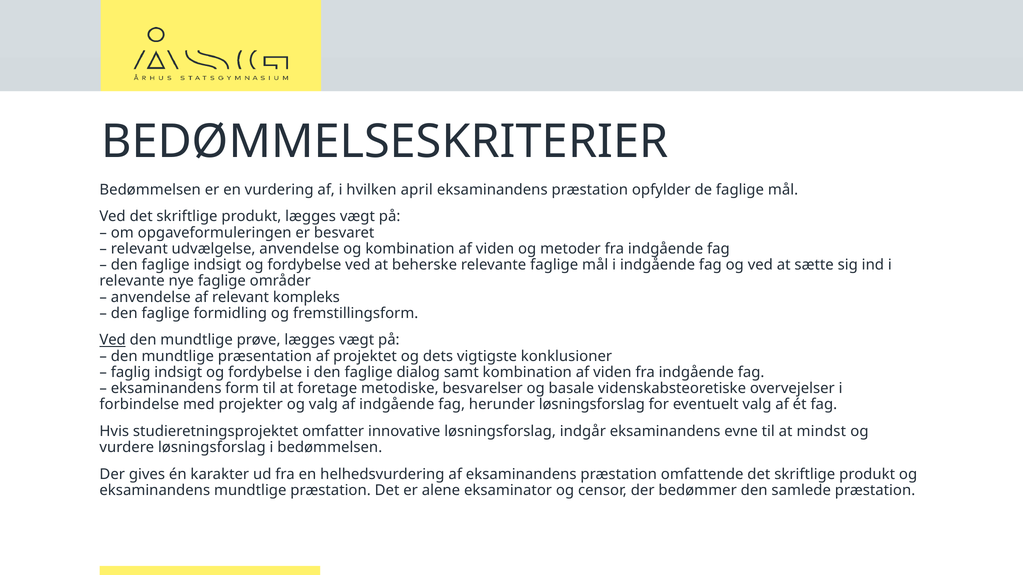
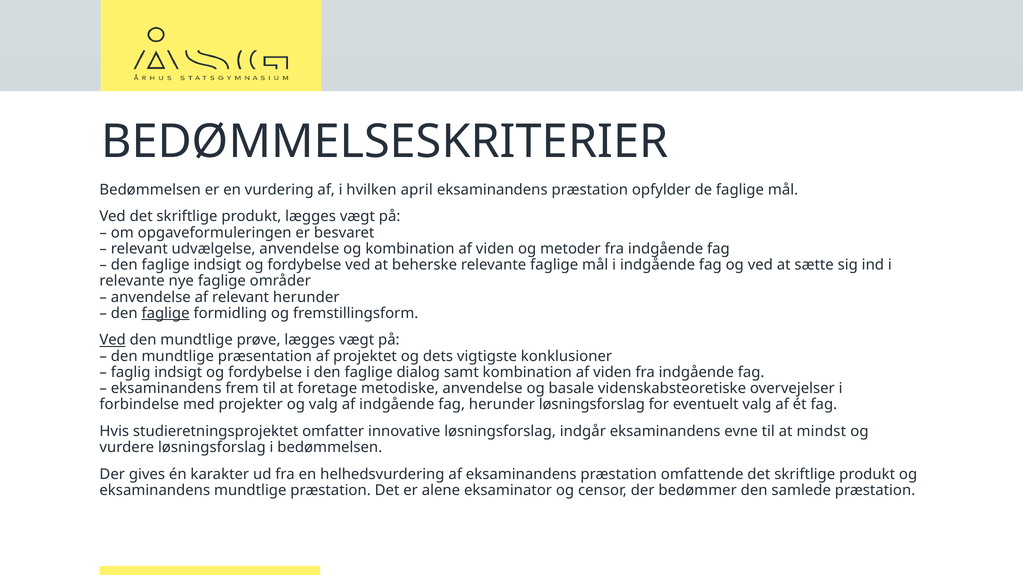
relevant kompleks: kompleks -> herunder
faglige at (166, 313) underline: none -> present
form: form -> frem
metodiske besvarelser: besvarelser -> anvendelse
